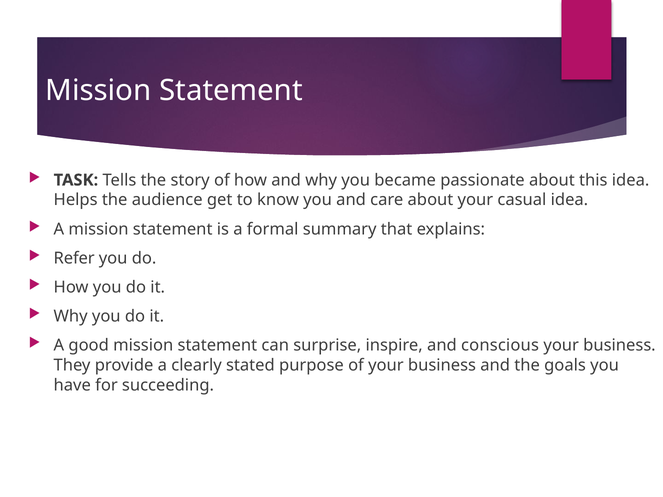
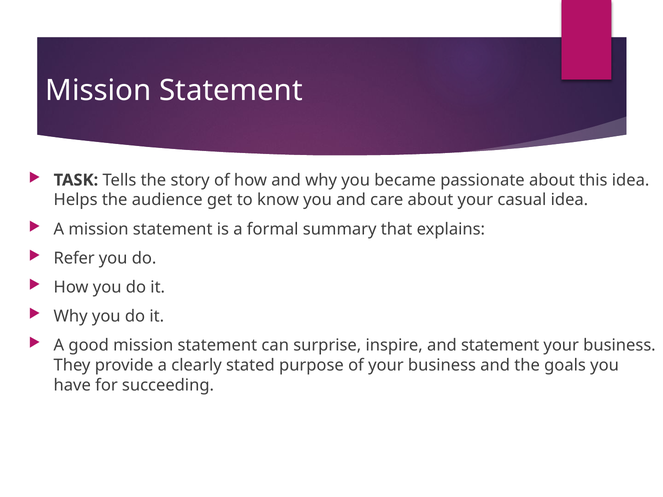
and conscious: conscious -> statement
